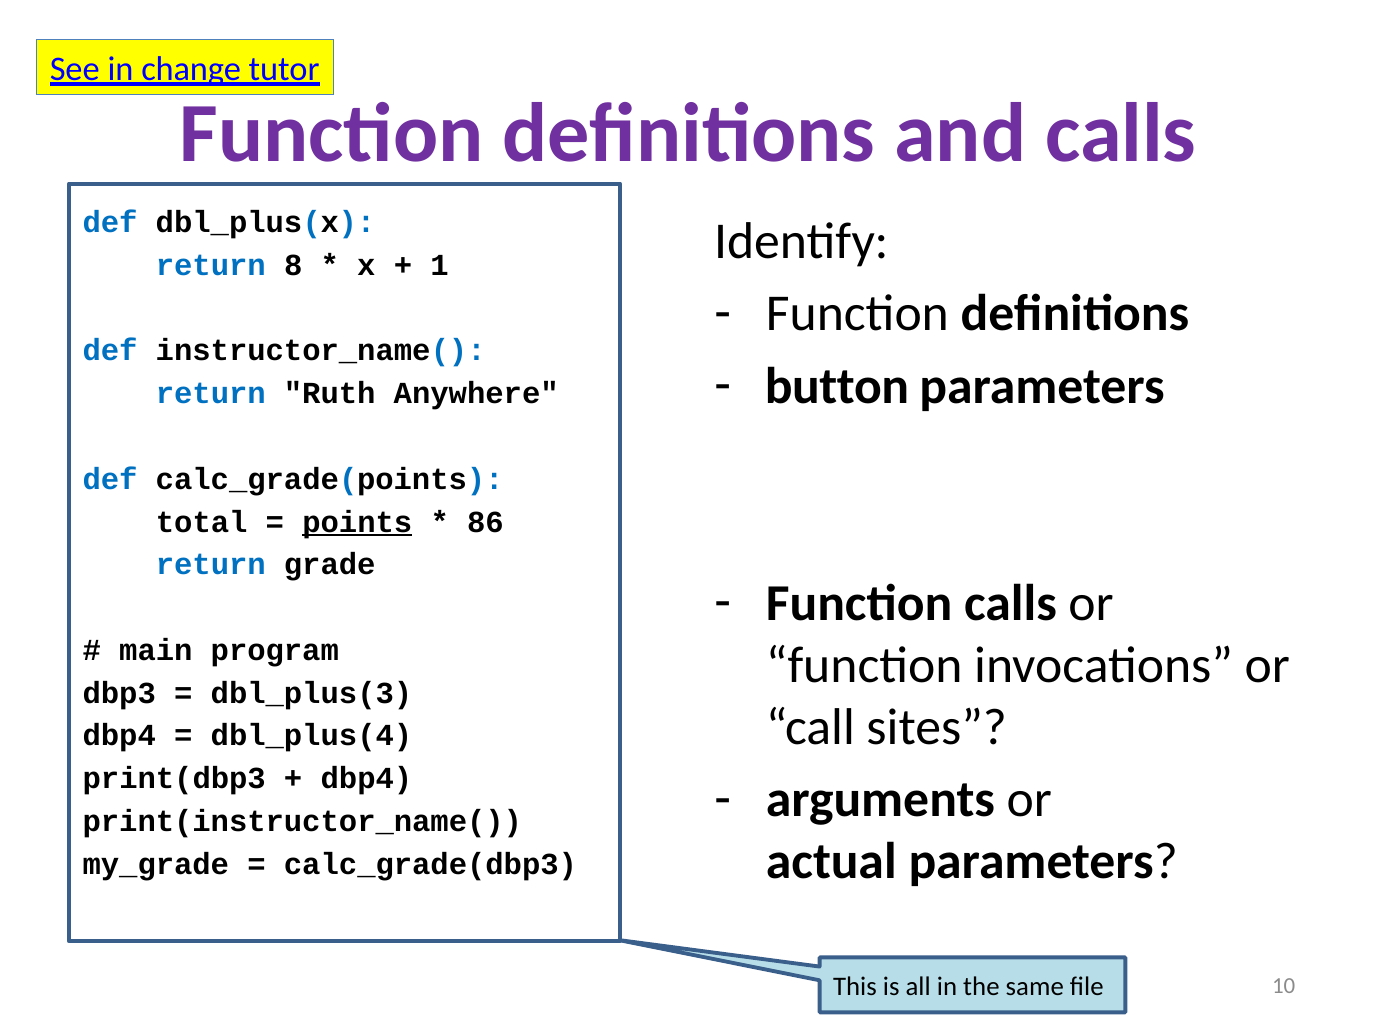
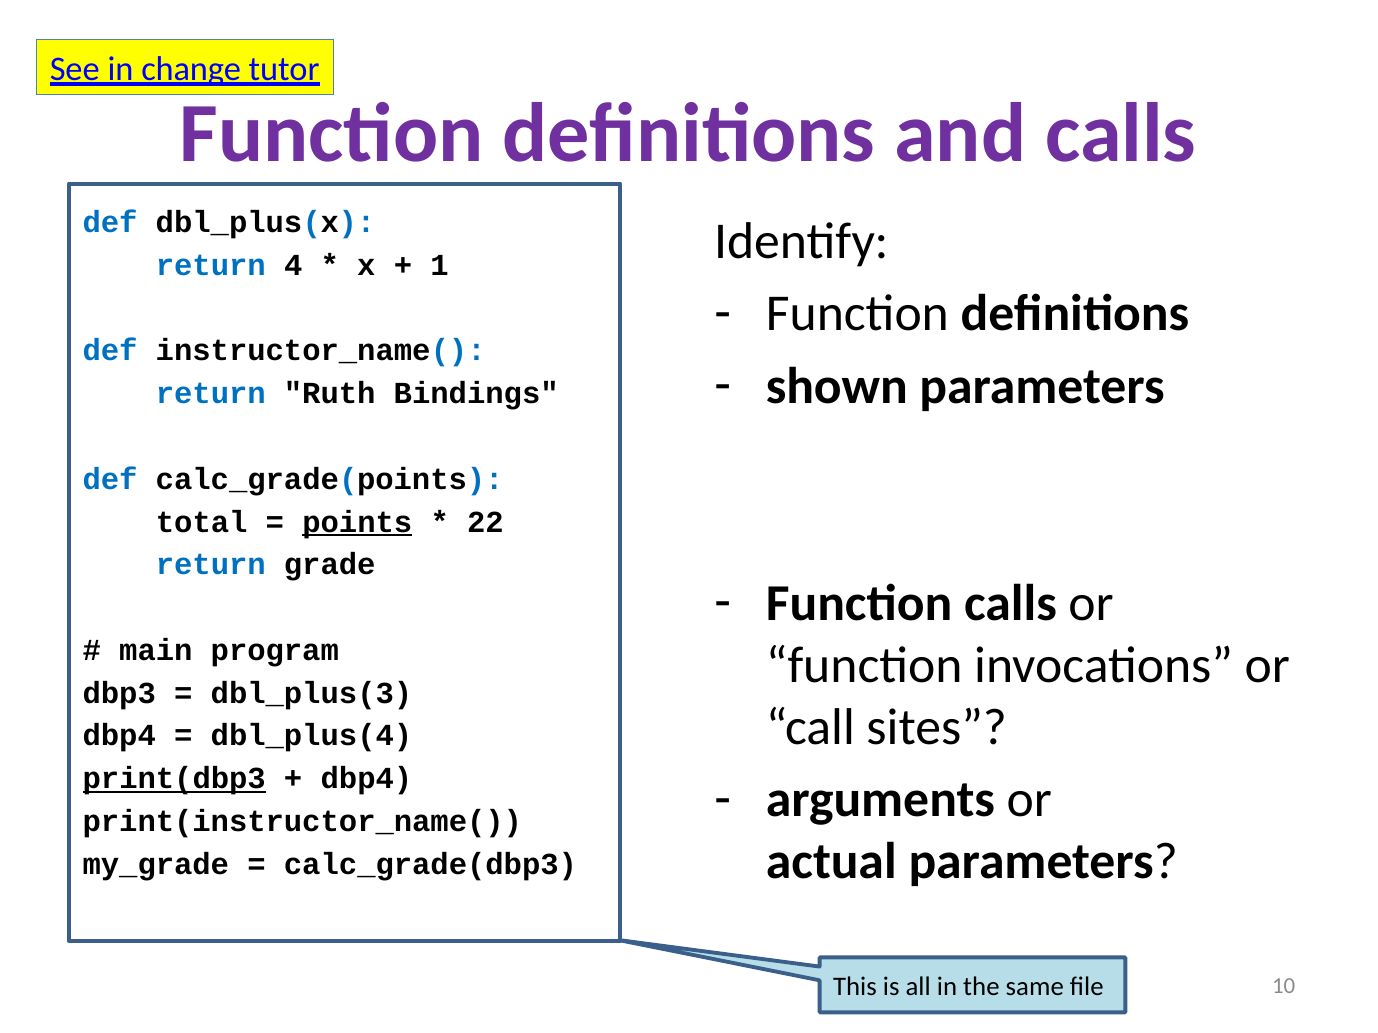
8: 8 -> 4
button: button -> shown
Anywhere: Anywhere -> Bindings
86: 86 -> 22
print(dbp3 underline: none -> present
